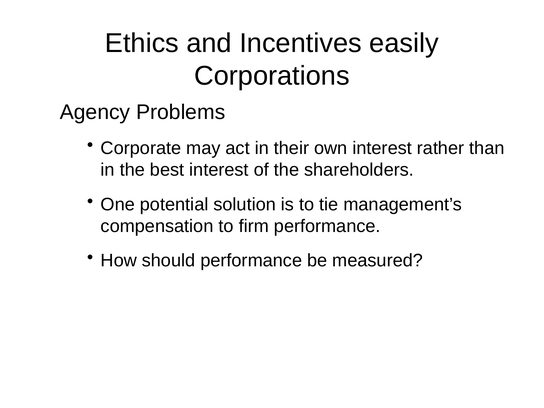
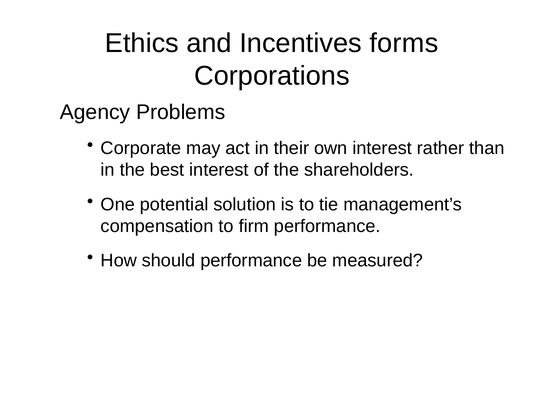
easily: easily -> forms
